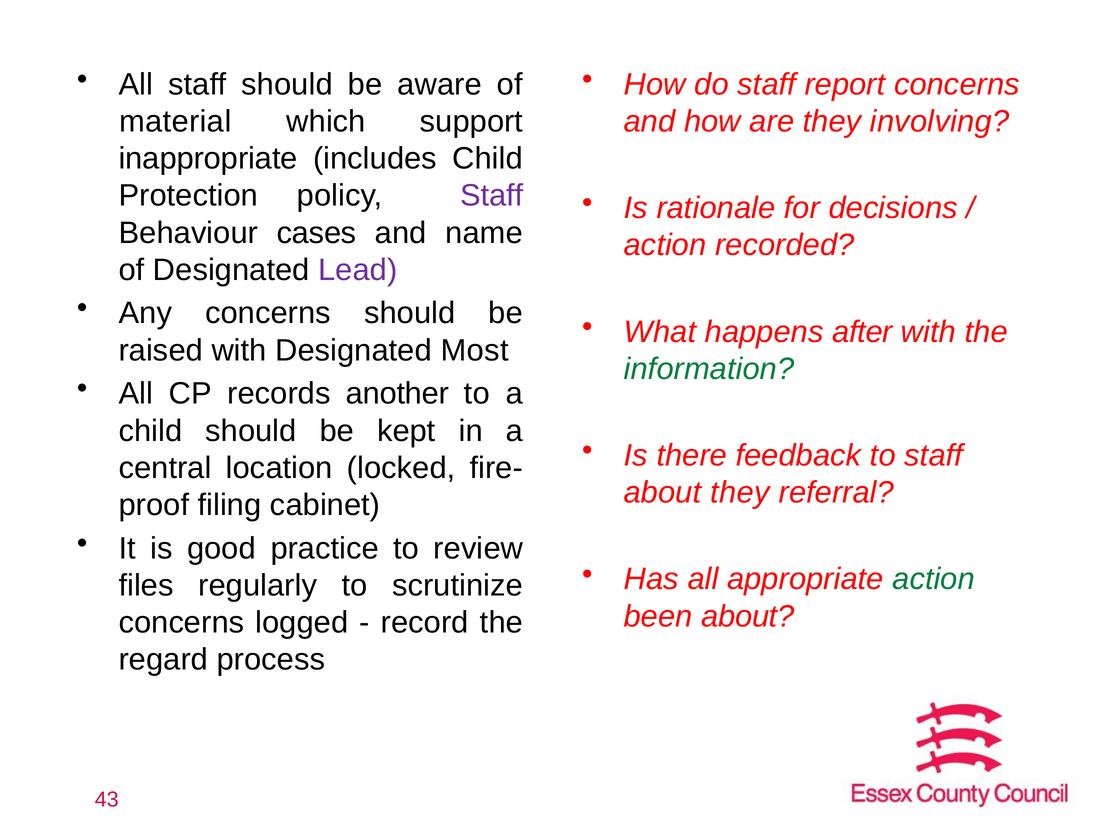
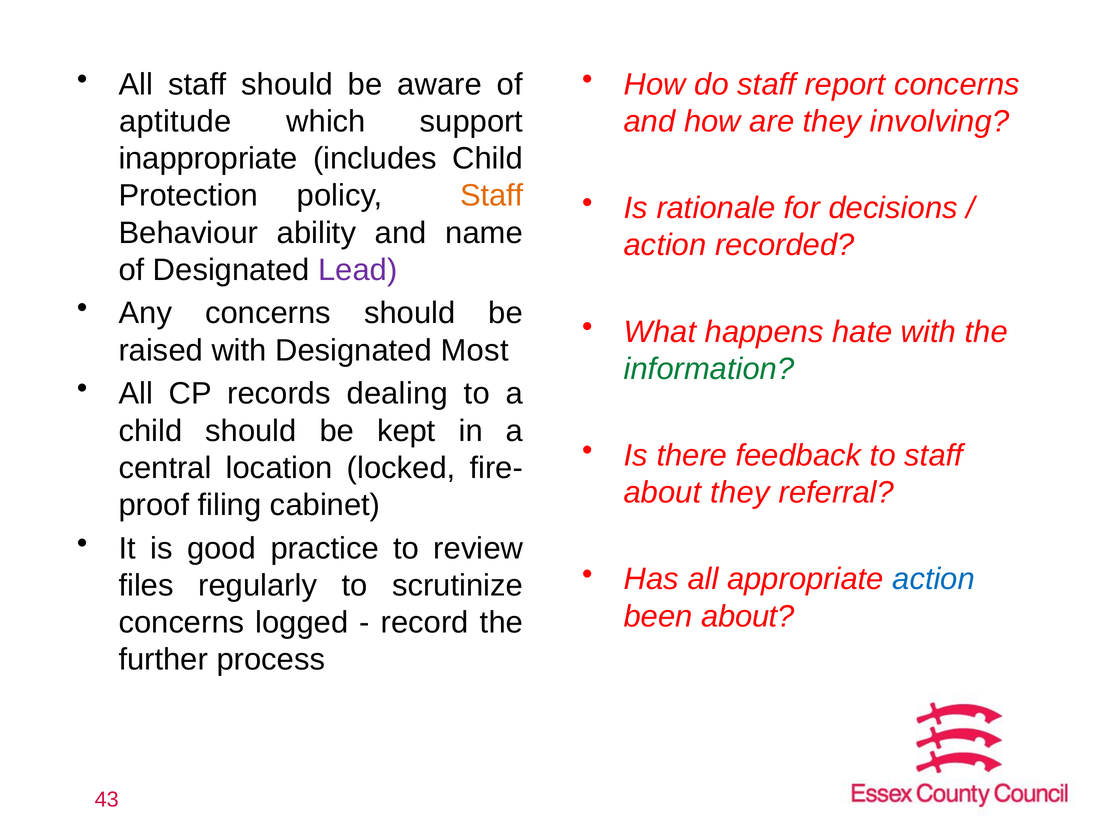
material: material -> aptitude
Staff at (492, 196) colour: purple -> orange
cases: cases -> ability
after: after -> hate
another: another -> dealing
action at (934, 580) colour: green -> blue
regard: regard -> further
